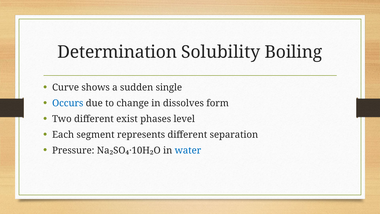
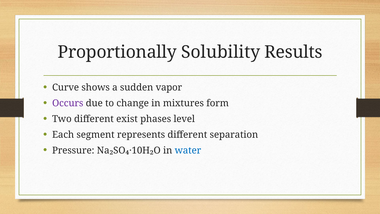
Determination: Determination -> Proportionally
Boiling: Boiling -> Results
single: single -> vapor
Occurs colour: blue -> purple
dissolves: dissolves -> mixtures
